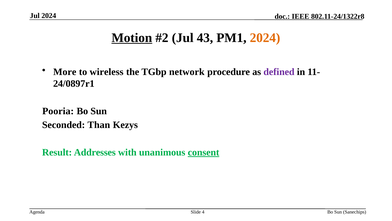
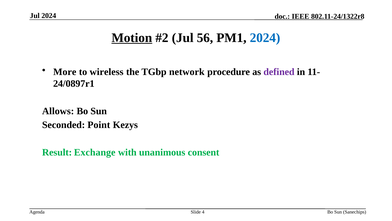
43: 43 -> 56
2024 at (265, 38) colour: orange -> blue
Pooria: Pooria -> Allows
Than: Than -> Point
Addresses: Addresses -> Exchange
consent underline: present -> none
